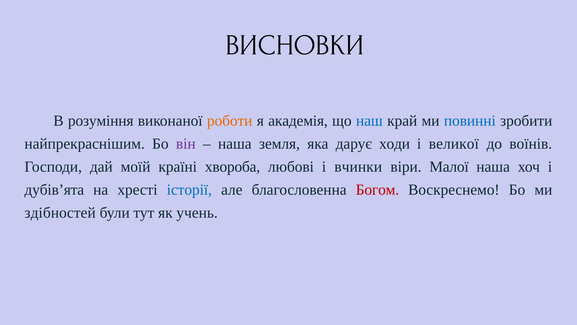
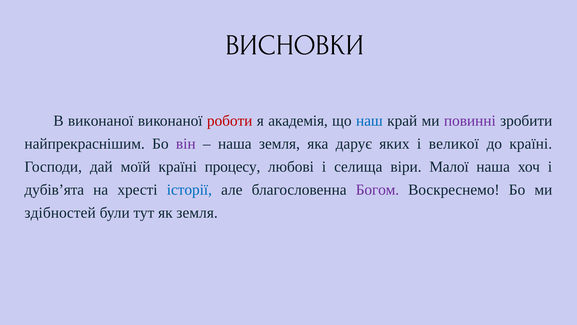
В розуміння: розуміння -> виконаної
роботи colour: orange -> red
повинні colour: blue -> purple
ходи: ходи -> яких
до воїнів: воїнів -> країні
хвороба: хвороба -> процесу
вчинки: вчинки -> селища
Богом colour: red -> purple
як учень: учень -> земля
